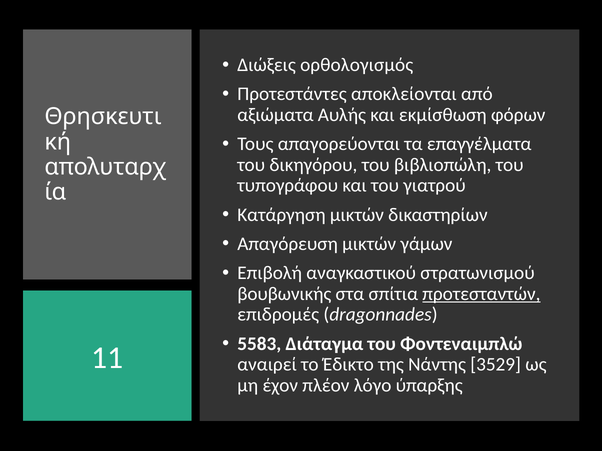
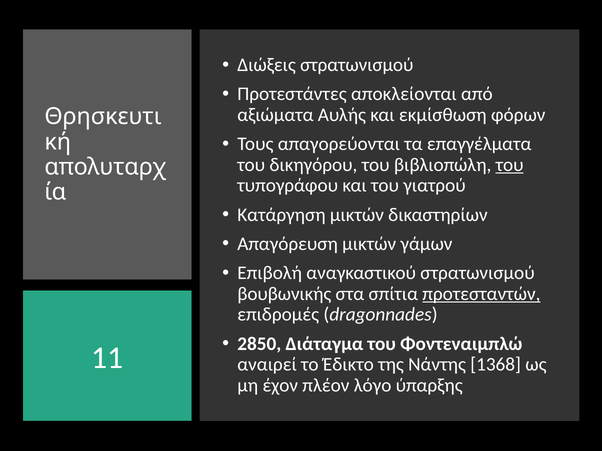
Διώξεις ορθολογισμός: ορθολογισμός -> στρατωνισμού
του at (510, 165) underline: none -> present
5583: 5583 -> 2850
3529: 3529 -> 1368
